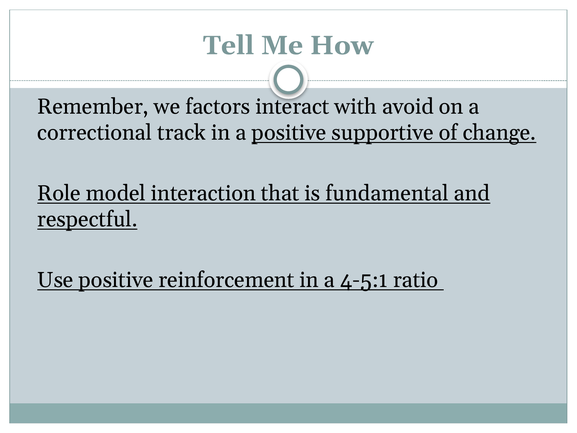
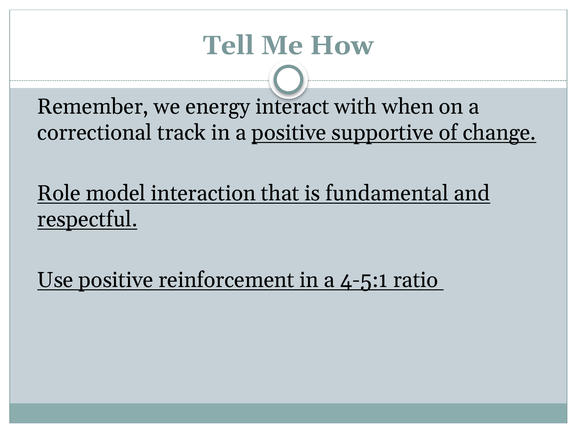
factors: factors -> energy
avoid: avoid -> when
